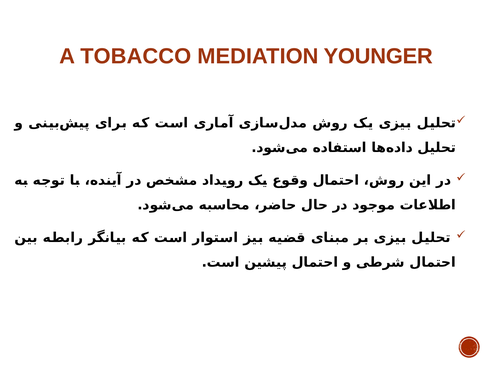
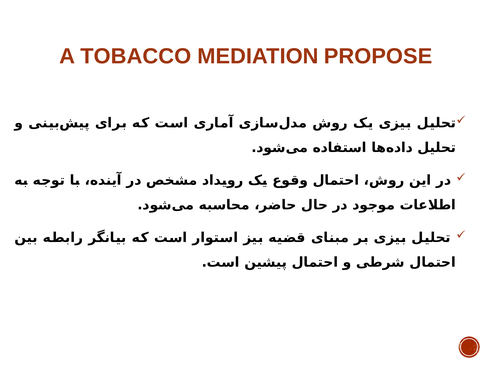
YOUNGER: YOUNGER -> PROPOSE
